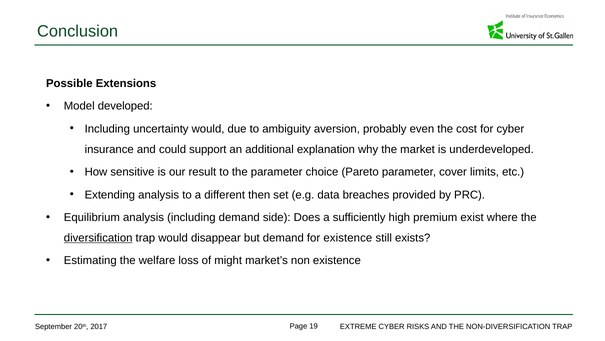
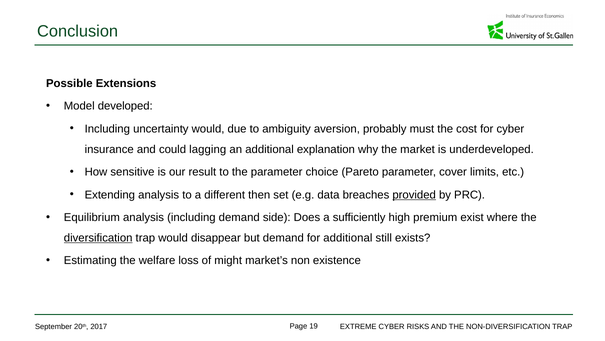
even: even -> must
support: support -> lagging
provided underline: none -> present
for existence: existence -> additional
